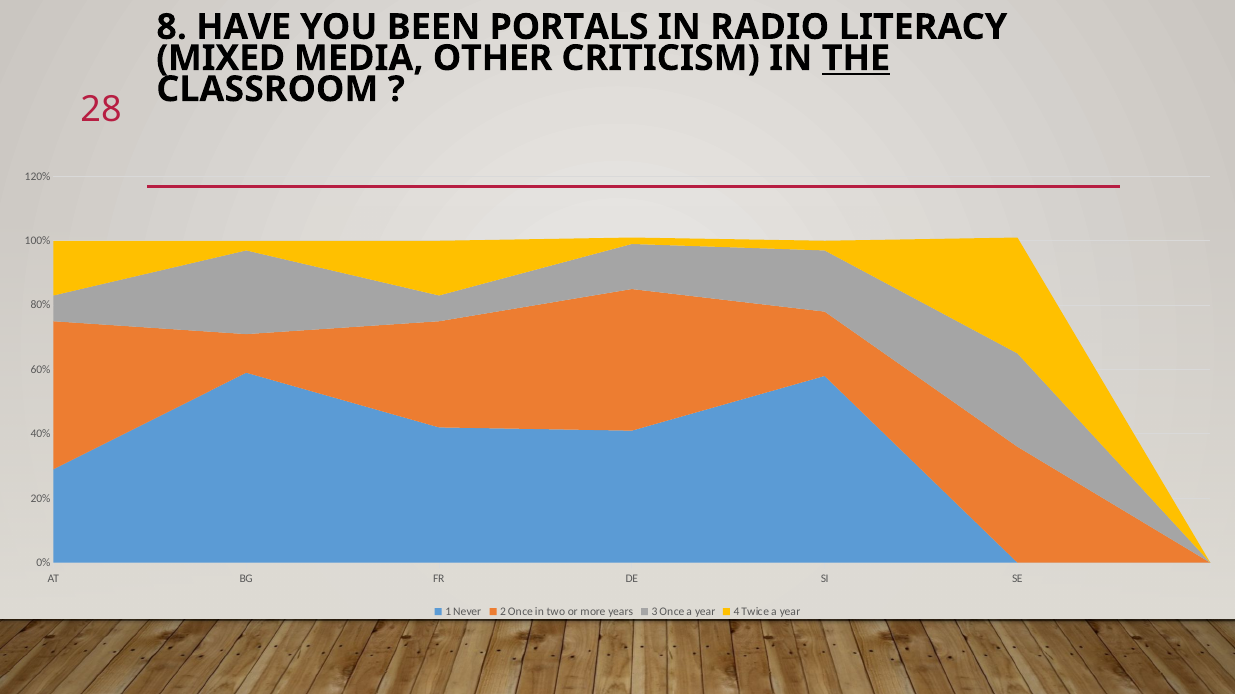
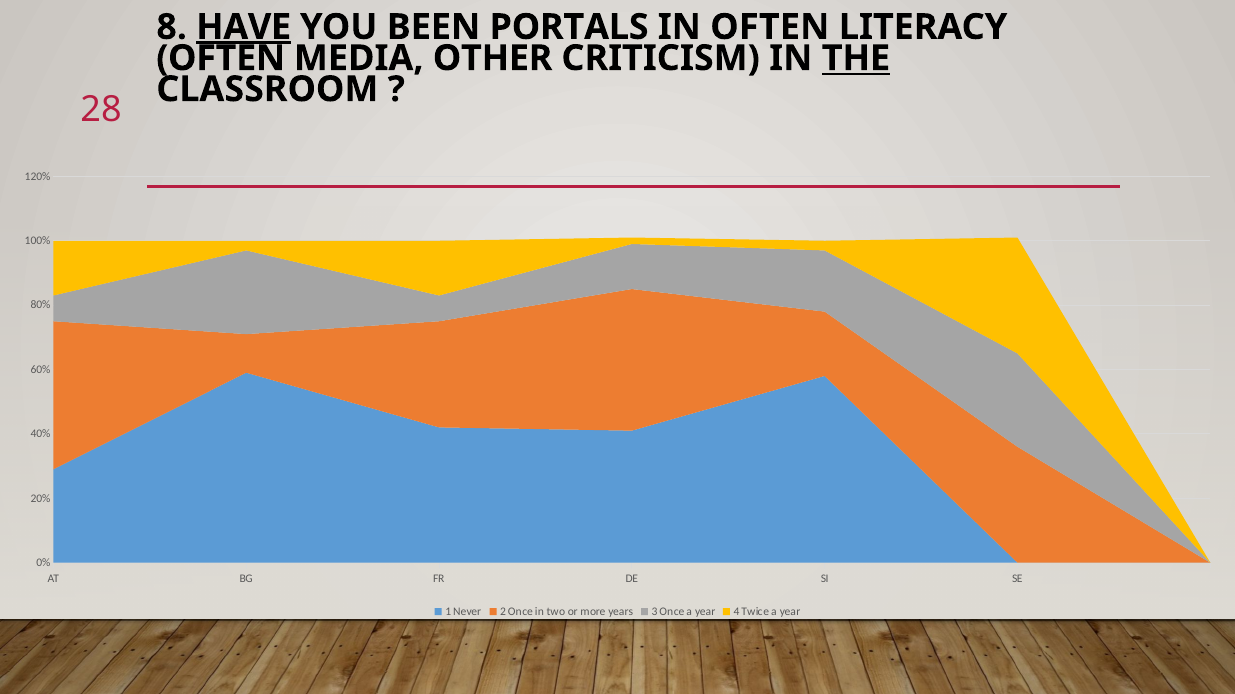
HAVE underline: none -> present
IN RADIO: RADIO -> OFTEN
MIXED at (221, 58): MIXED -> OFTEN
